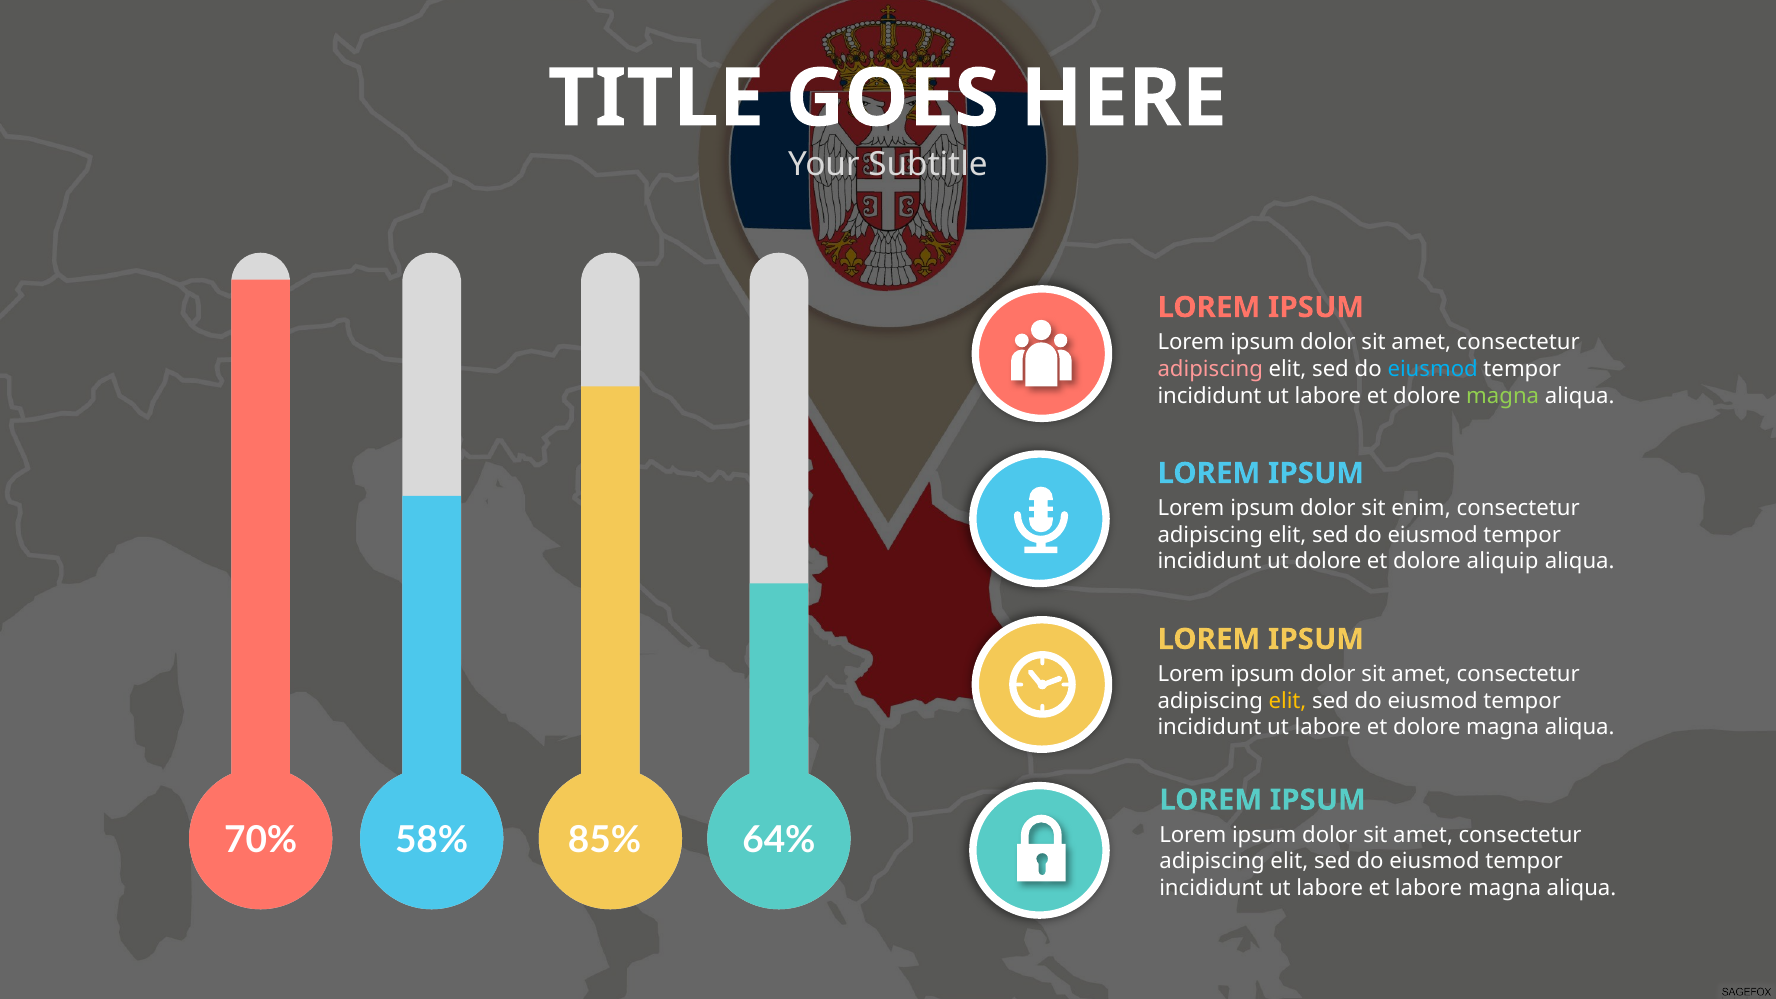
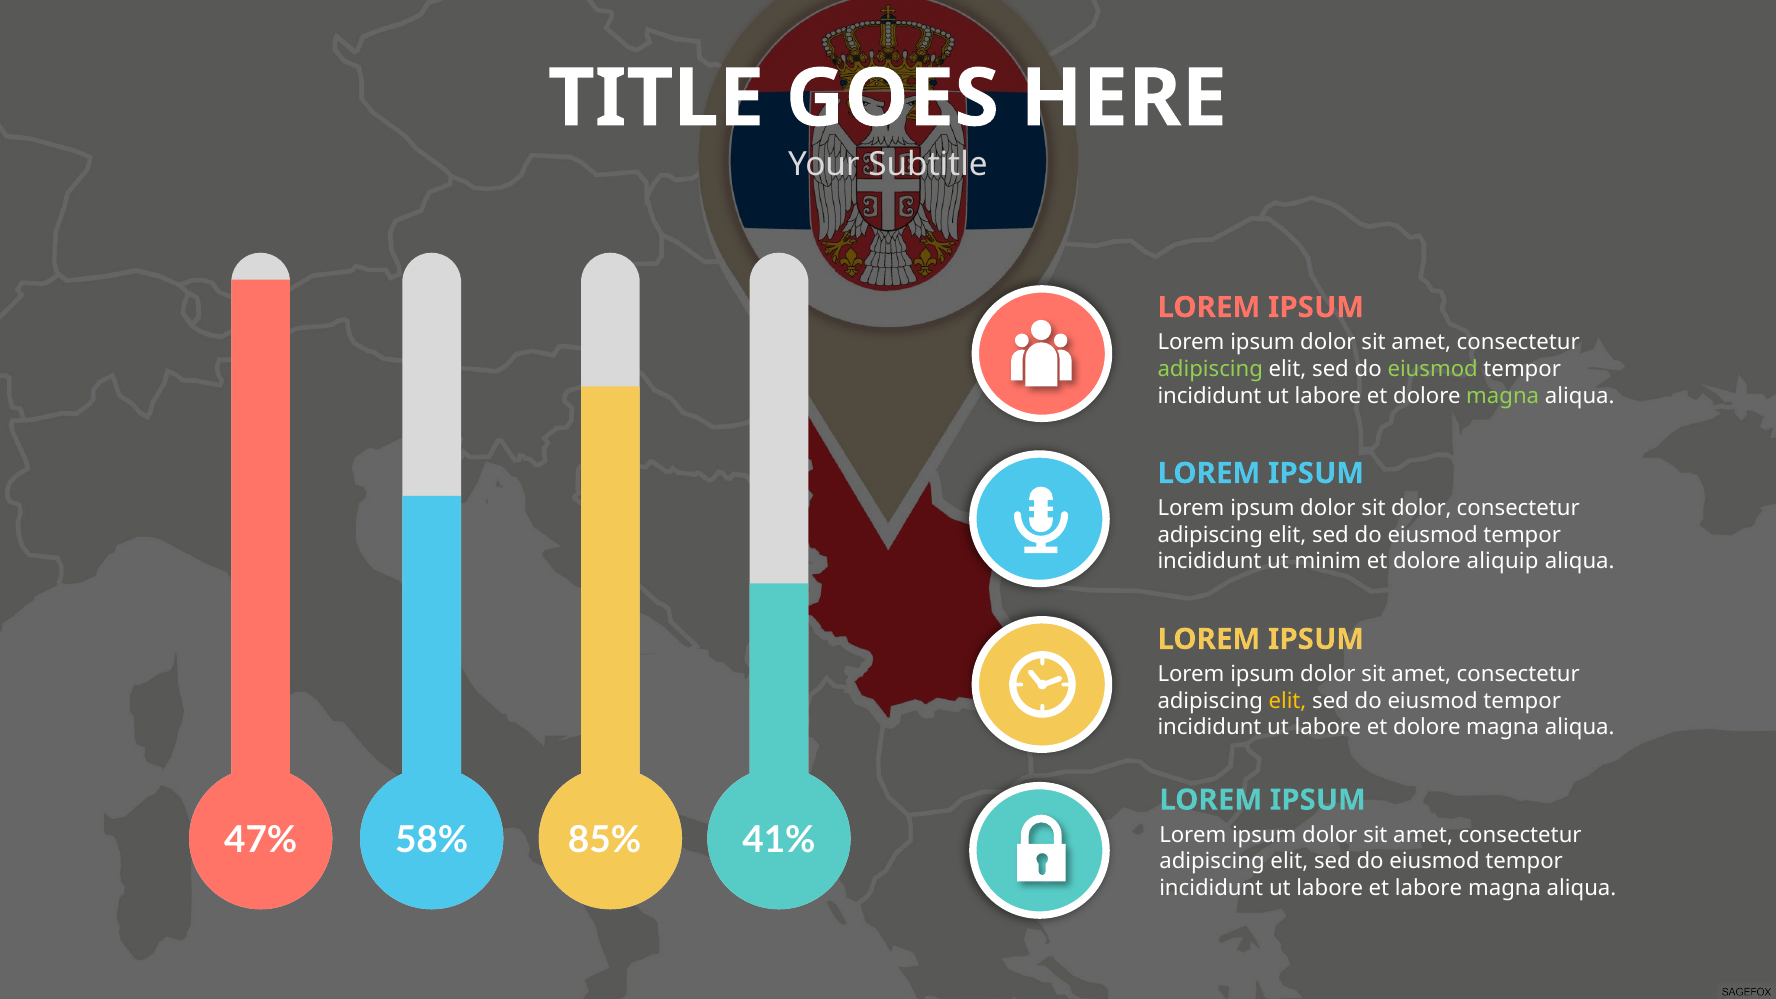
adipiscing at (1210, 369) colour: pink -> light green
eiusmod at (1433, 369) colour: light blue -> light green
sit enim: enim -> dolor
ut dolore: dolore -> minim
70%: 70% -> 47%
64%: 64% -> 41%
